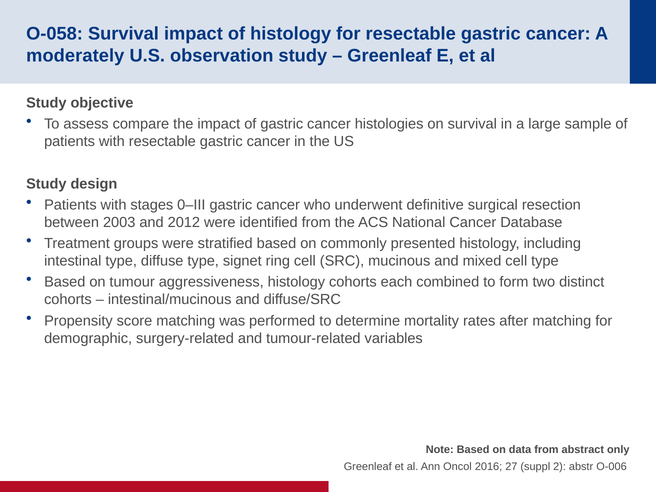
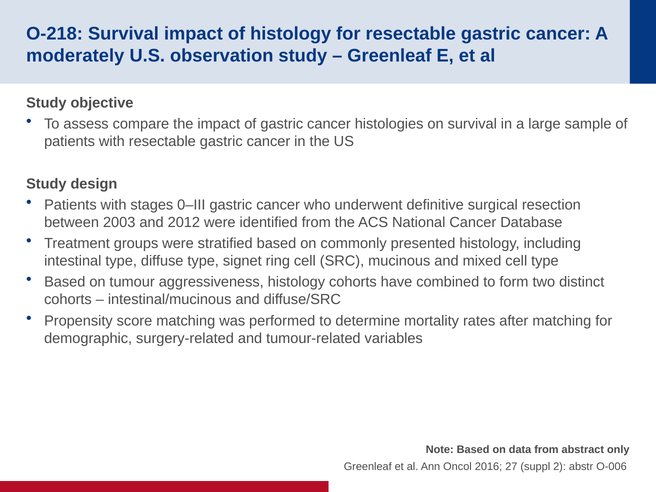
O-058: O-058 -> O-218
each: each -> have
